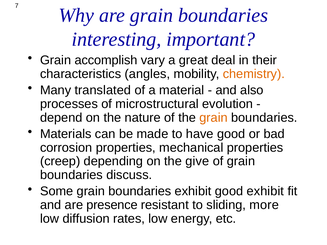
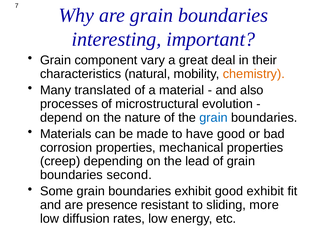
accomplish: accomplish -> component
angles: angles -> natural
grain at (214, 118) colour: orange -> blue
give: give -> lead
discuss: discuss -> second
